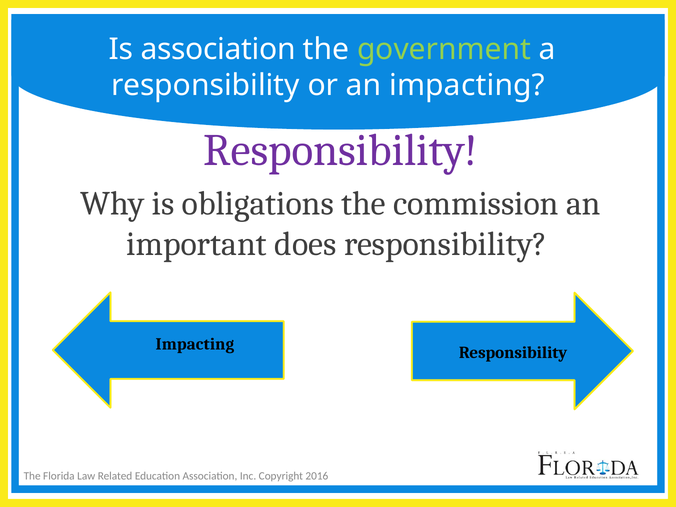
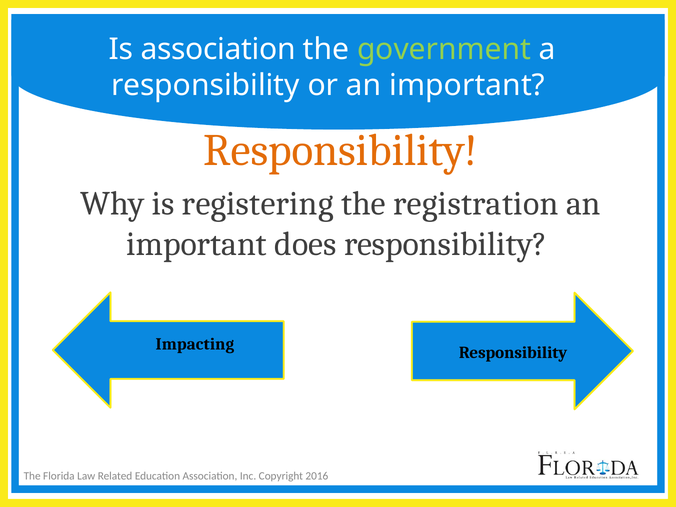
or an impacting: impacting -> important
Responsibility at (341, 150) colour: purple -> orange
obligations: obligations -> registering
commission: commission -> registration
